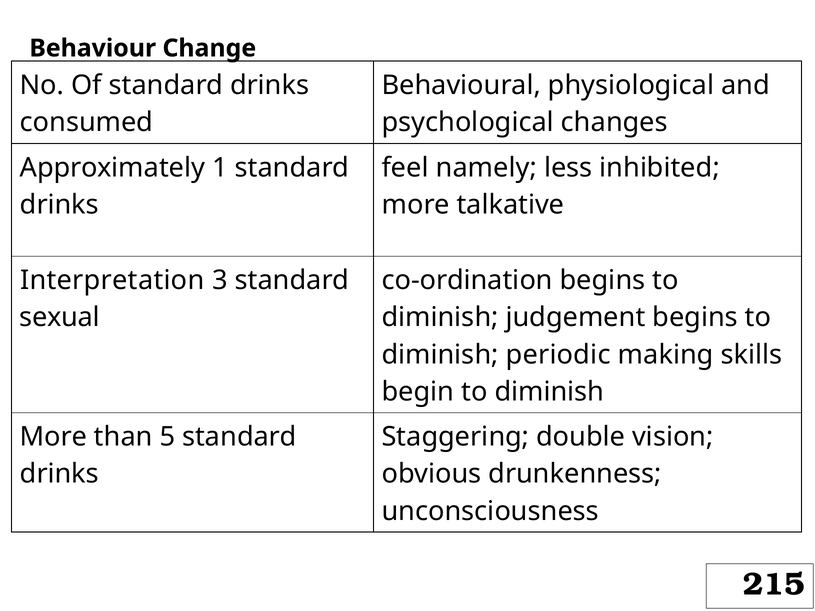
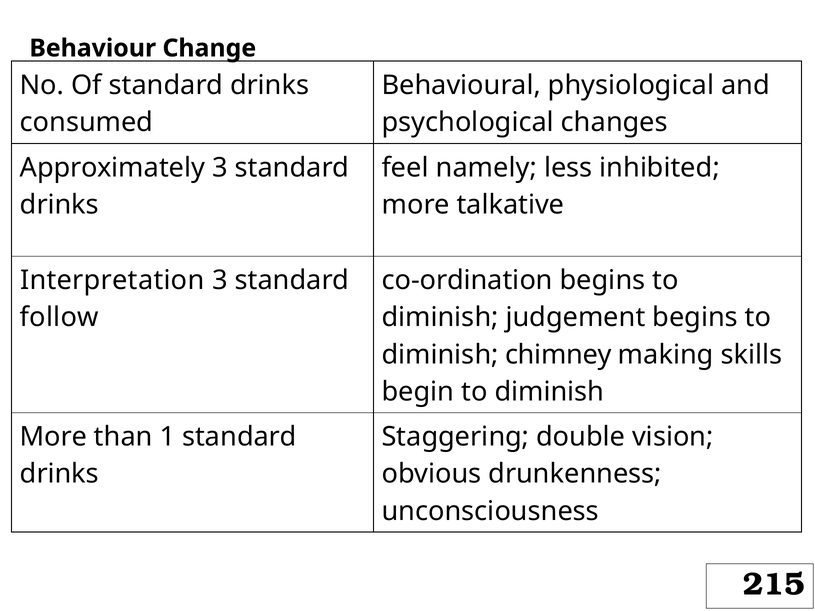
Approximately 1: 1 -> 3
sexual: sexual -> follow
periodic: periodic -> chimney
5: 5 -> 1
